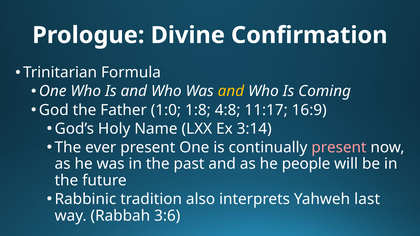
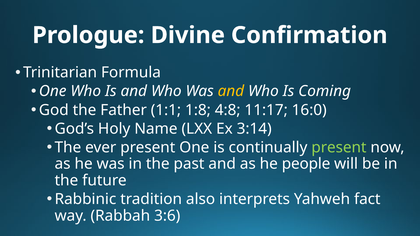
1:0: 1:0 -> 1:1
16:9: 16:9 -> 16:0
present at (339, 148) colour: pink -> light green
last: last -> fact
